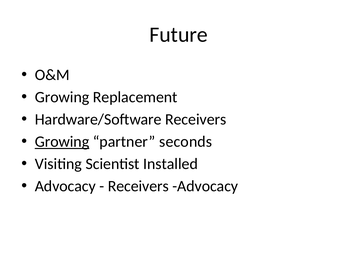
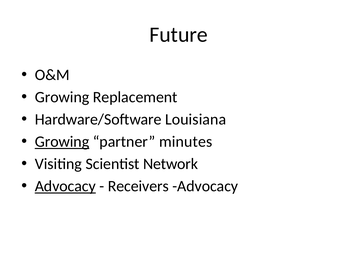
Hardware/Software Receivers: Receivers -> Louisiana
seconds: seconds -> minutes
Installed: Installed -> Network
Advocacy at (65, 186) underline: none -> present
